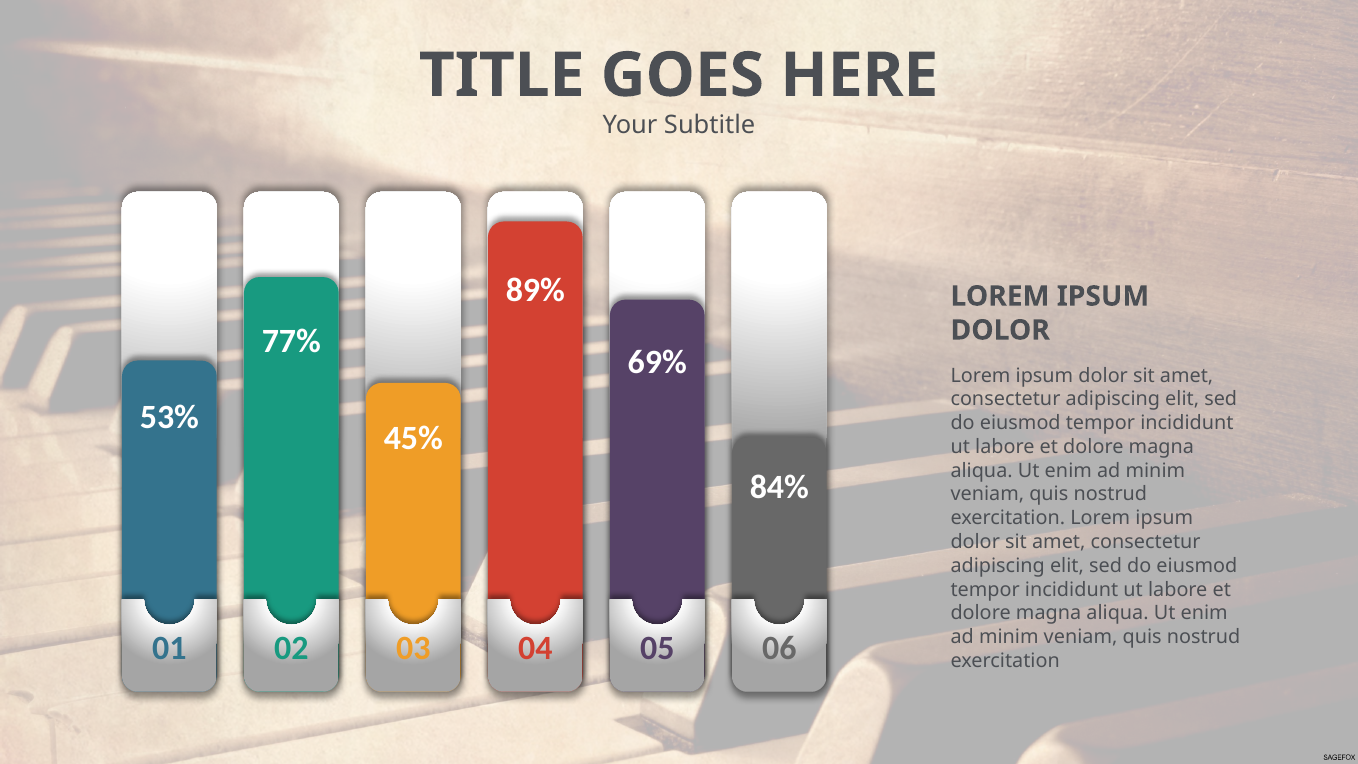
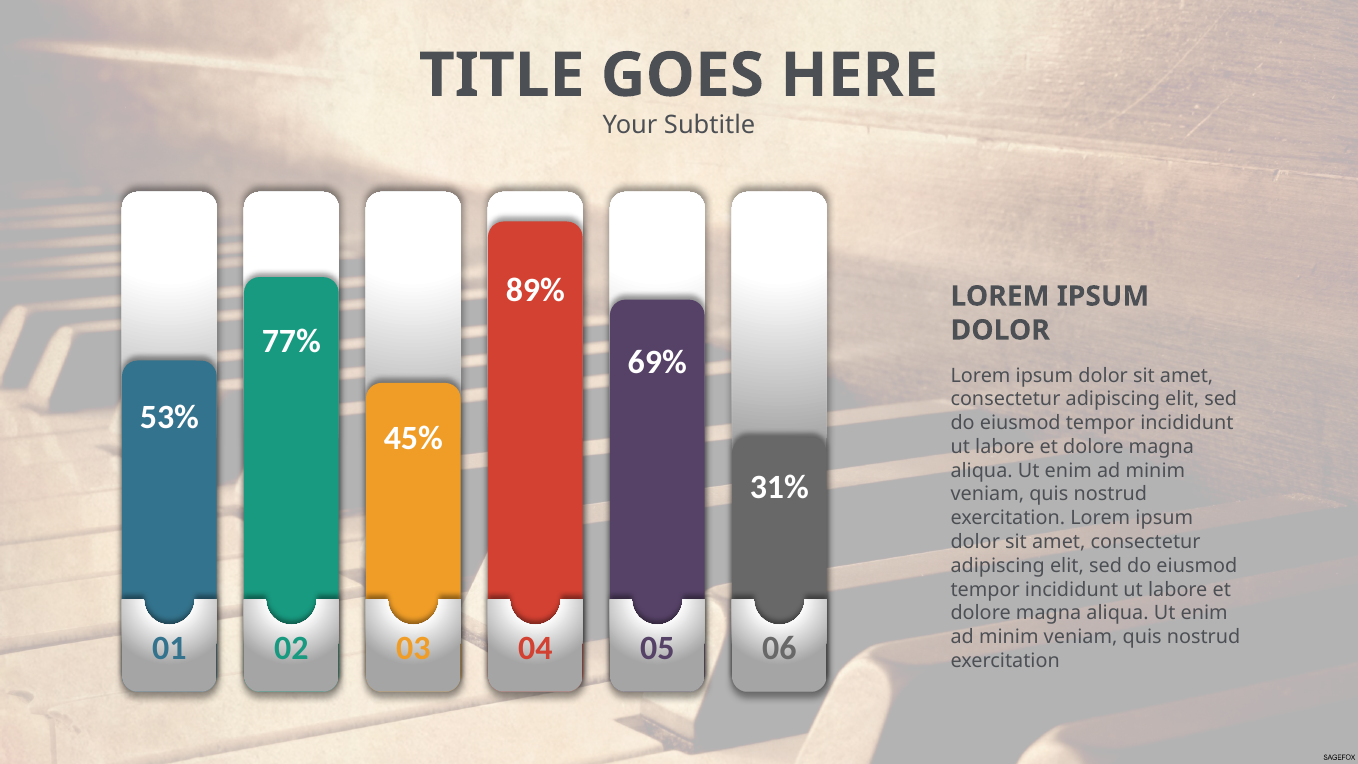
84%: 84% -> 31%
